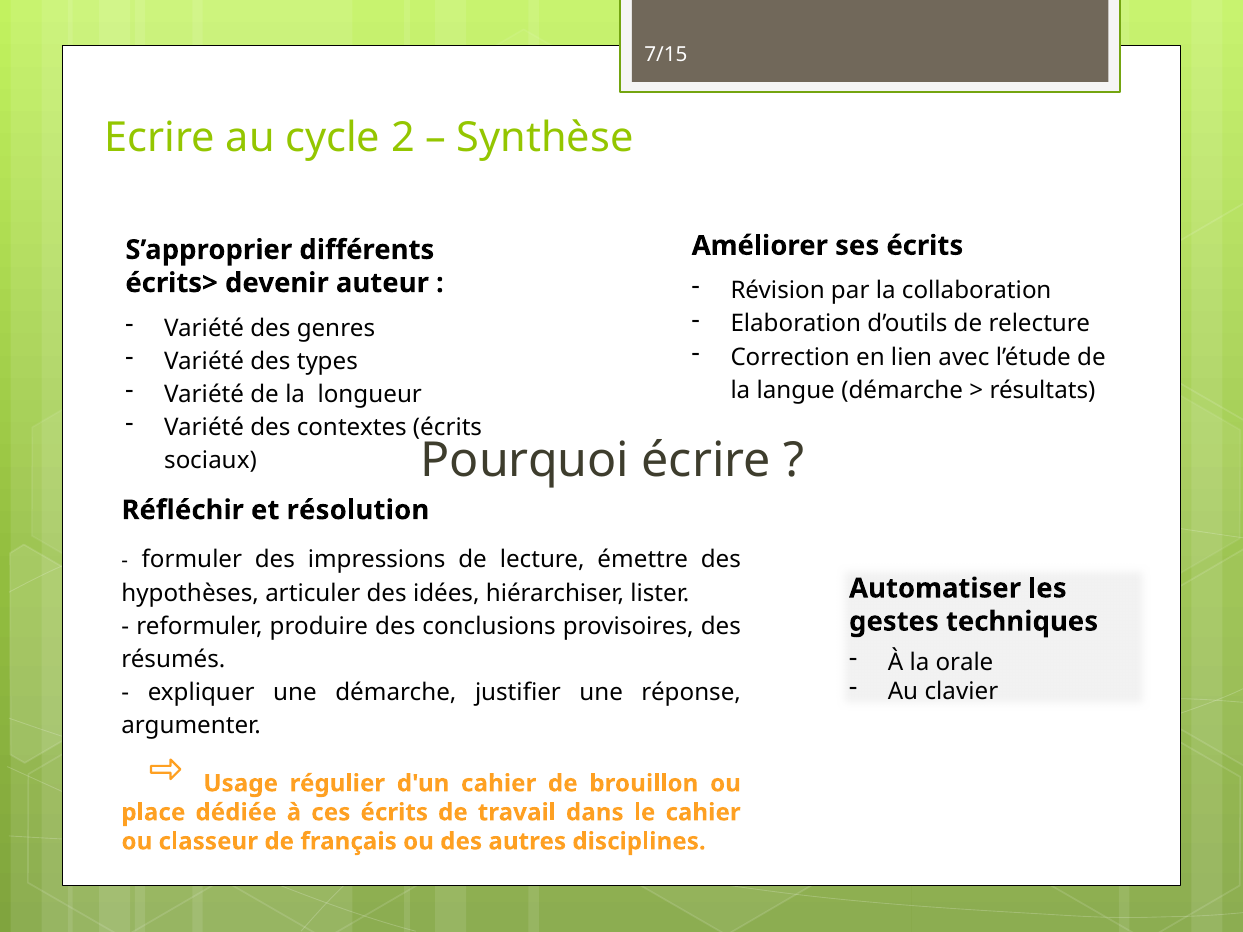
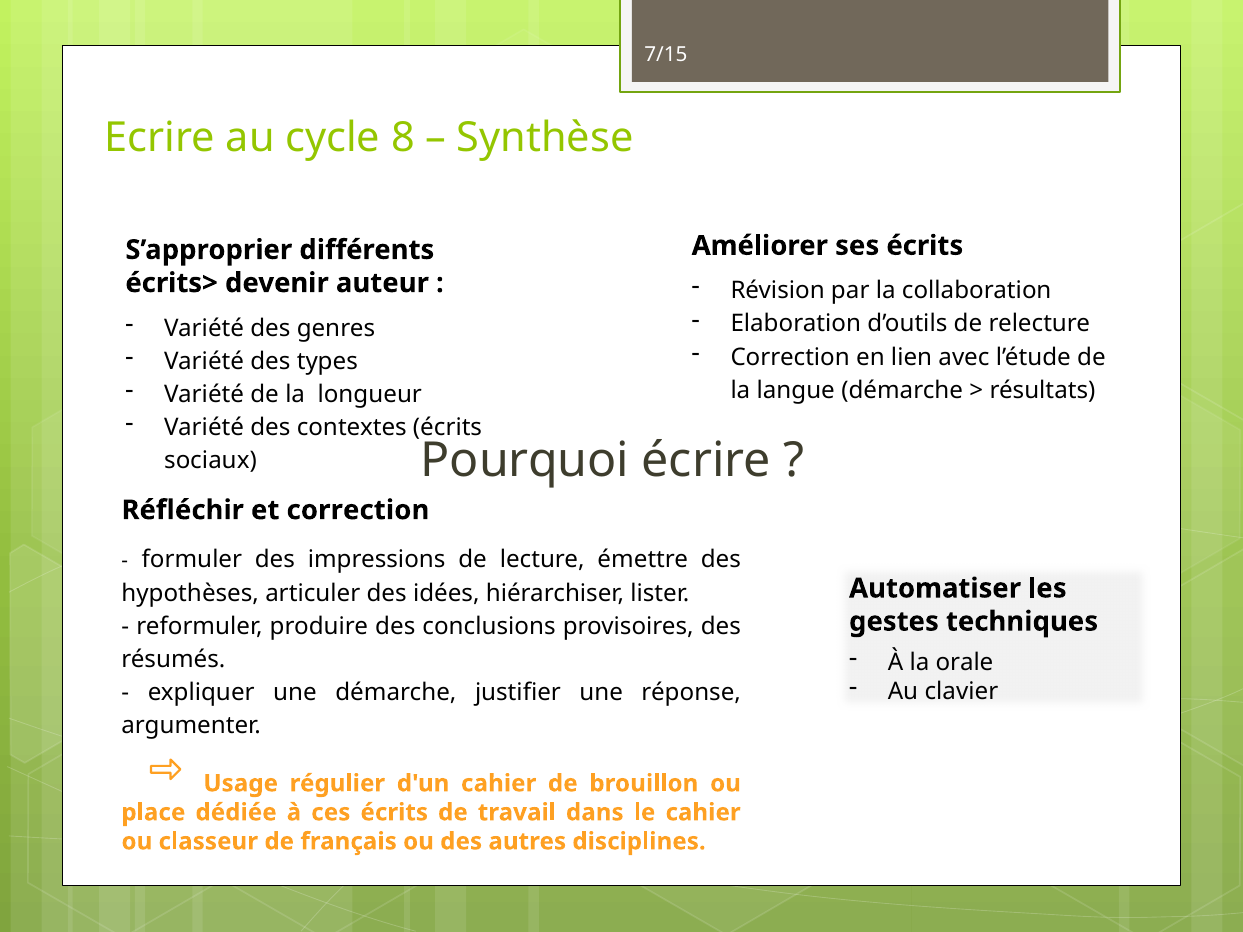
2: 2 -> 8
et résolution: résolution -> correction
